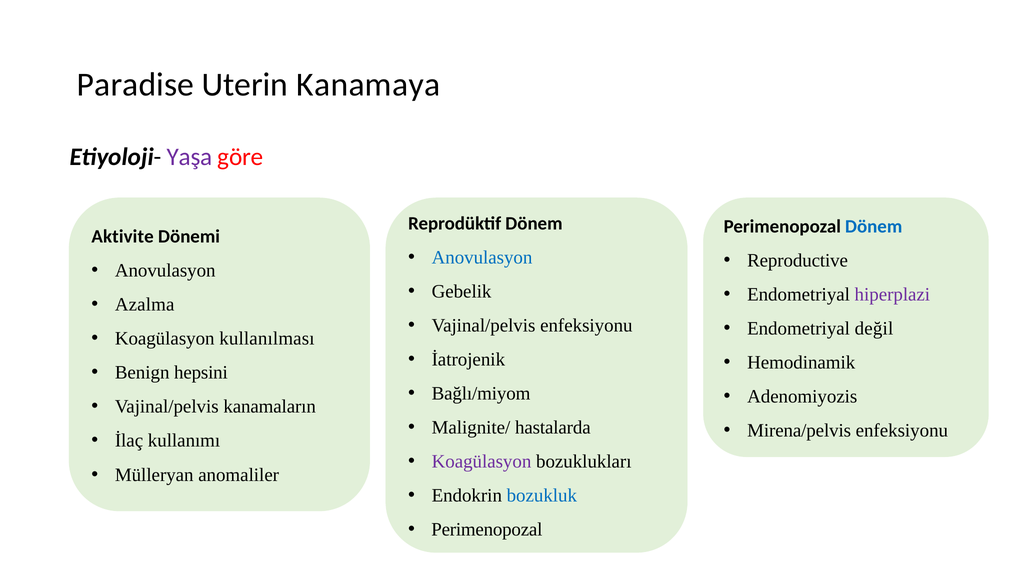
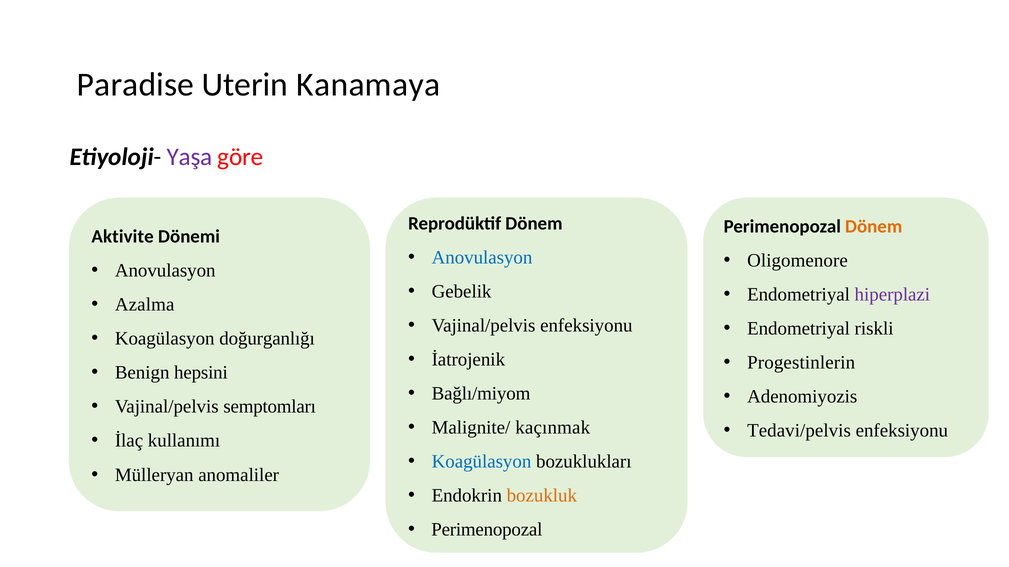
Dönem at (874, 227) colour: blue -> orange
Reproductive: Reproductive -> Oligomenore
değil: değil -> riskli
kullanılması: kullanılması -> doğurganlığı
Hemodinamik: Hemodinamik -> Progestinlerin
kanamaların: kanamaların -> semptomları
hastalarda: hastalarda -> kaçınmak
Mirena/pelvis: Mirena/pelvis -> Tedavi/pelvis
Koagülasyon at (482, 462) colour: purple -> blue
bozukluk colour: blue -> orange
